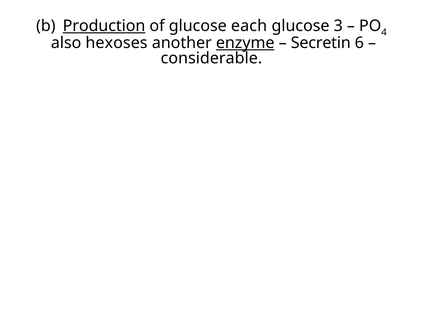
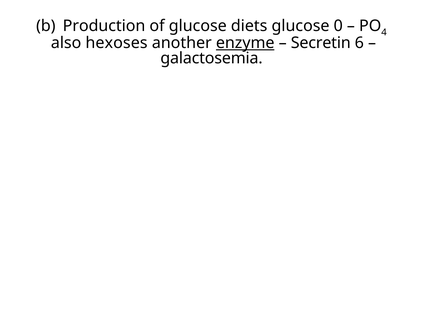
Production underline: present -> none
each: each -> diets
3: 3 -> 0
considerable: considerable -> galactosemia
